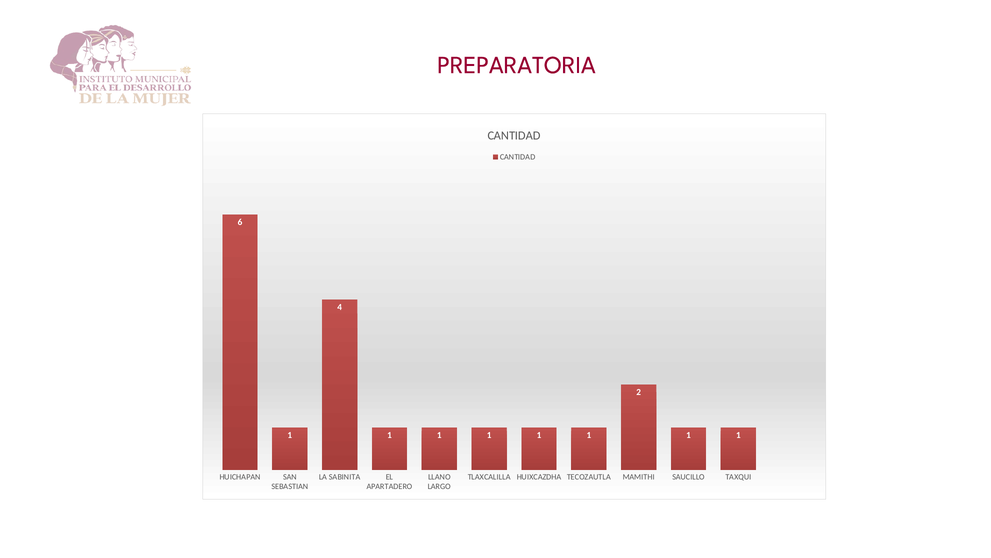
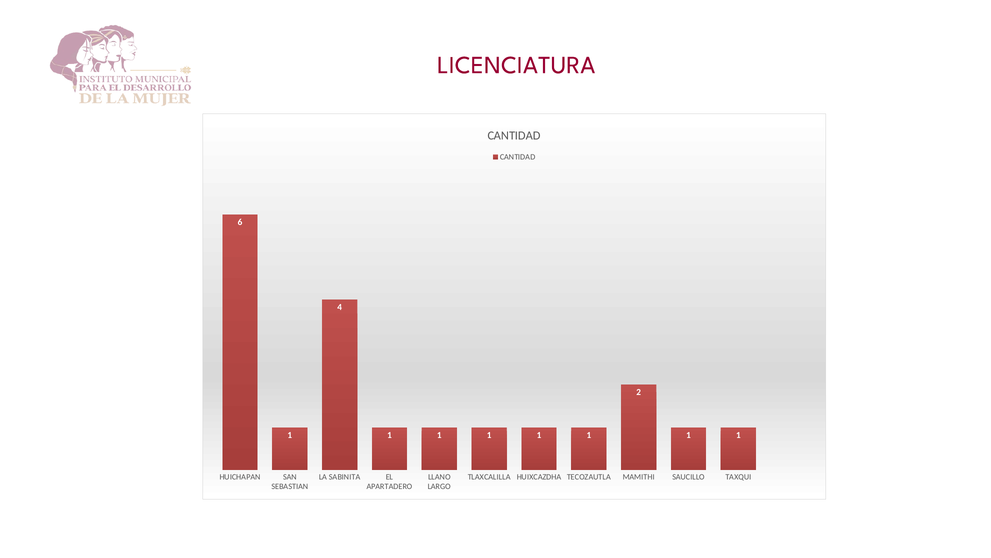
PREPARATORIA: PREPARATORIA -> LICENCIATURA
